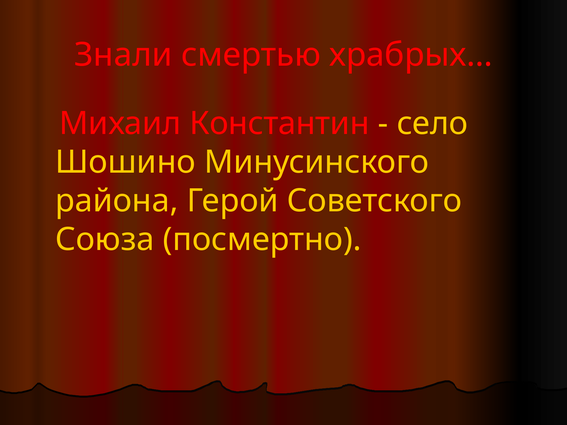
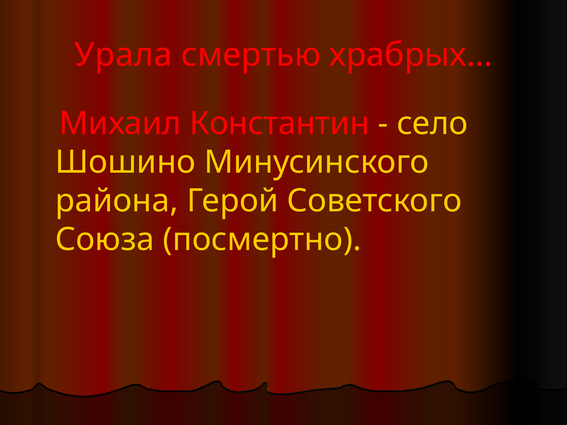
Знали: Знали -> Урала
